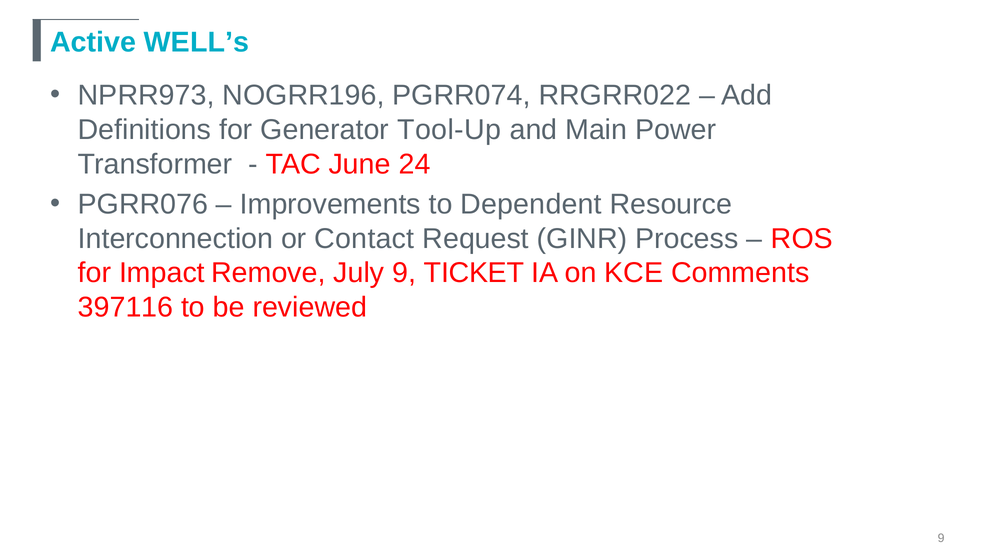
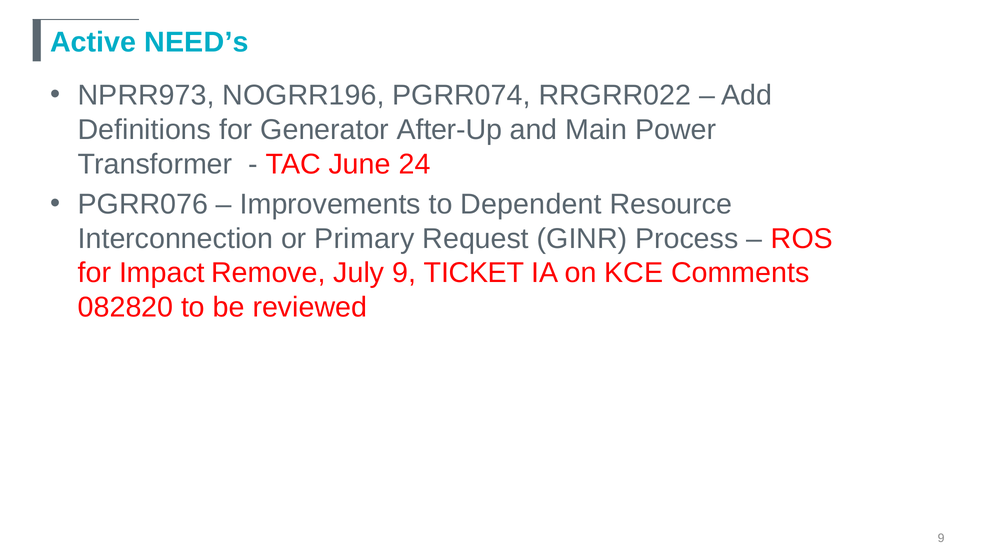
WELL’s: WELL’s -> NEED’s
Tool-Up: Tool-Up -> After-Up
Contact: Contact -> Primary
397116: 397116 -> 082820
